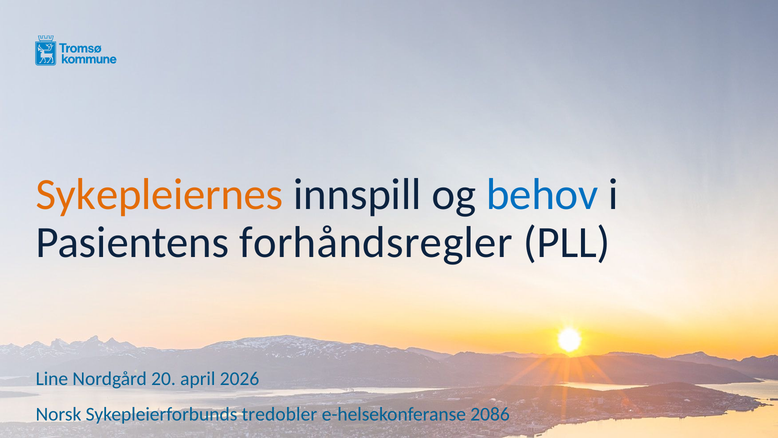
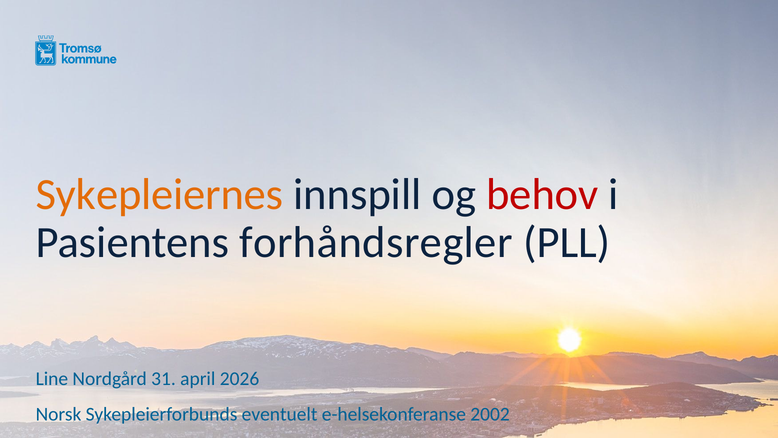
behov colour: blue -> red
20: 20 -> 31
tredobler: tredobler -> eventuelt
2086: 2086 -> 2002
